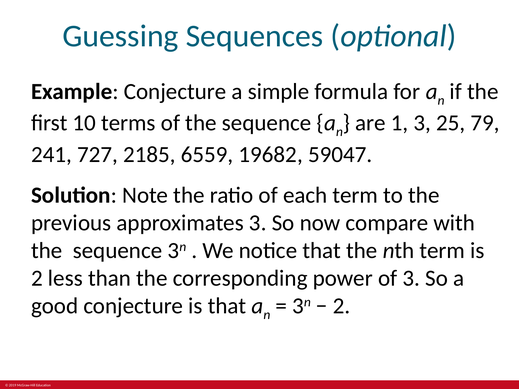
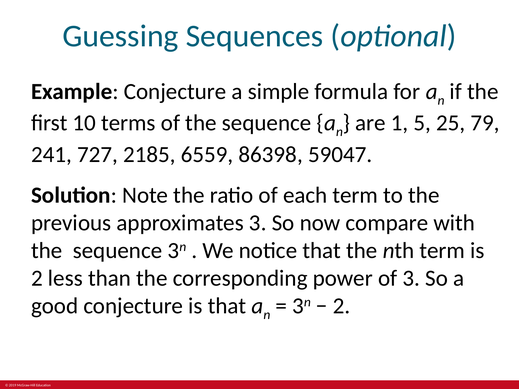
1 3: 3 -> 5
19682: 19682 -> 86398
